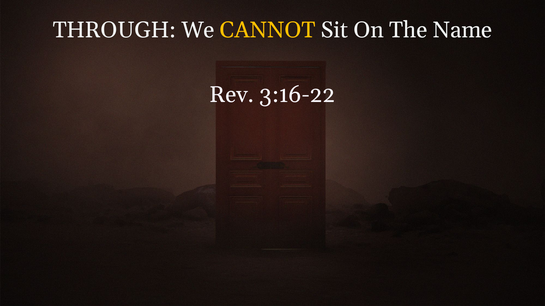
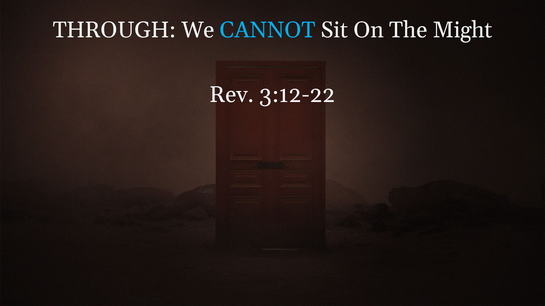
CANNOT colour: yellow -> light blue
Name: Name -> Might
3:16-22: 3:16-22 -> 3:12-22
